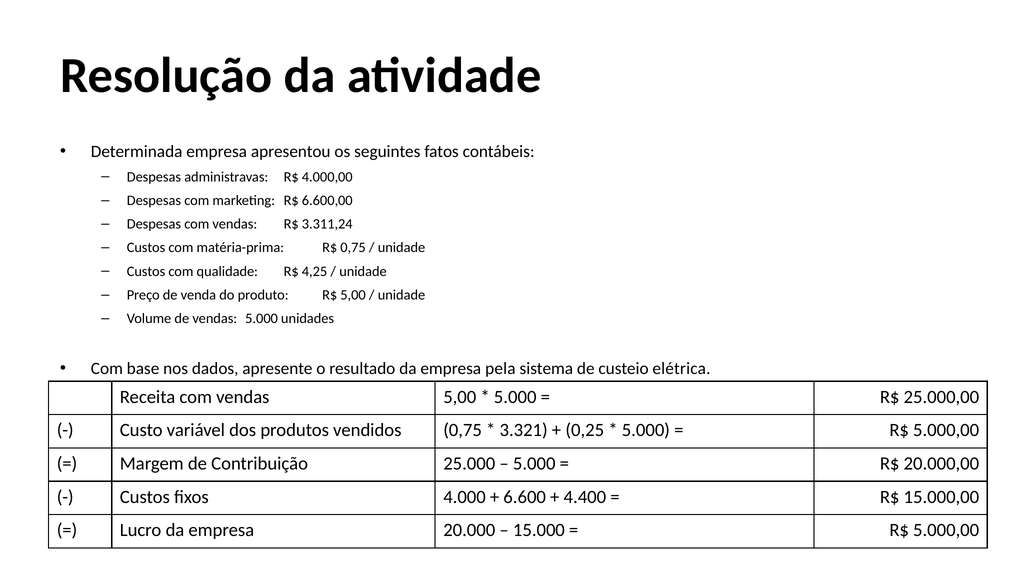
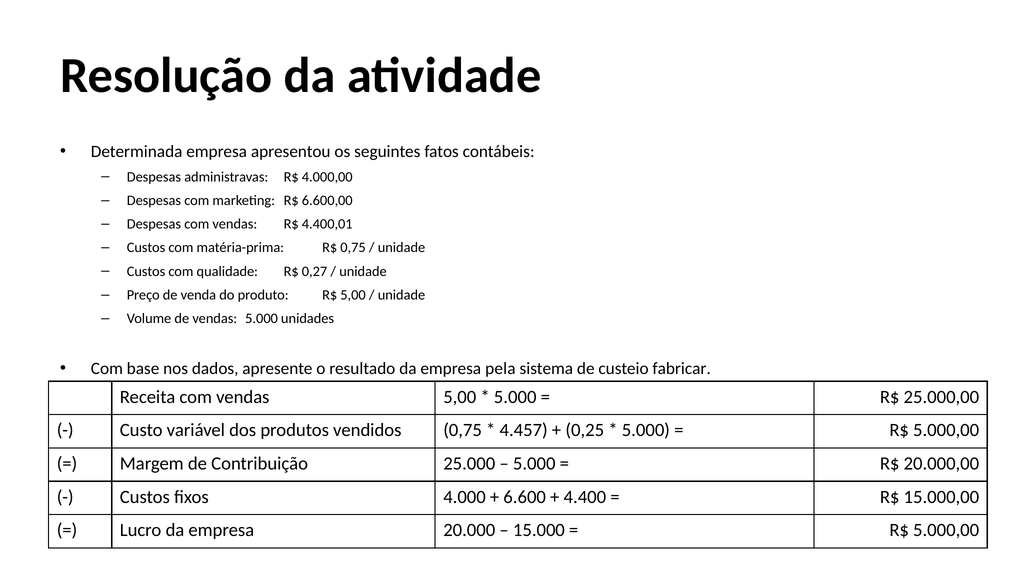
3.311,24: 3.311,24 -> 4.400,01
4,25: 4,25 -> 0,27
elétrica: elétrica -> fabricar
3.321: 3.321 -> 4.457
